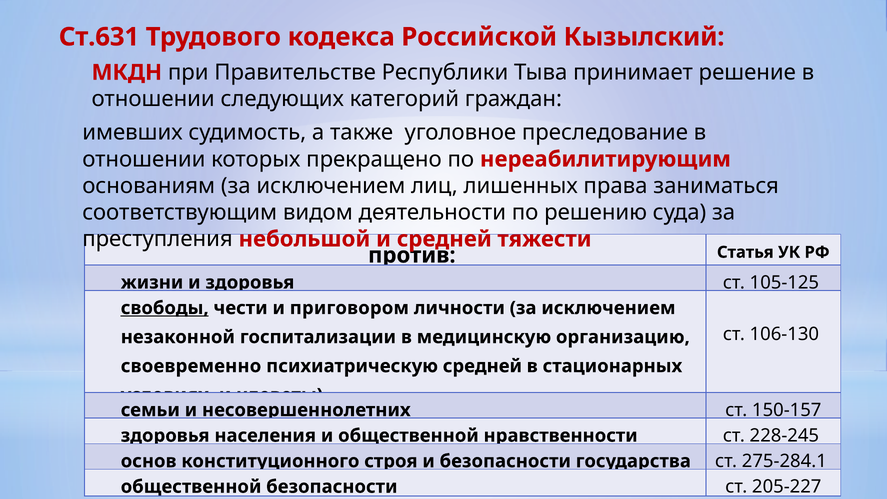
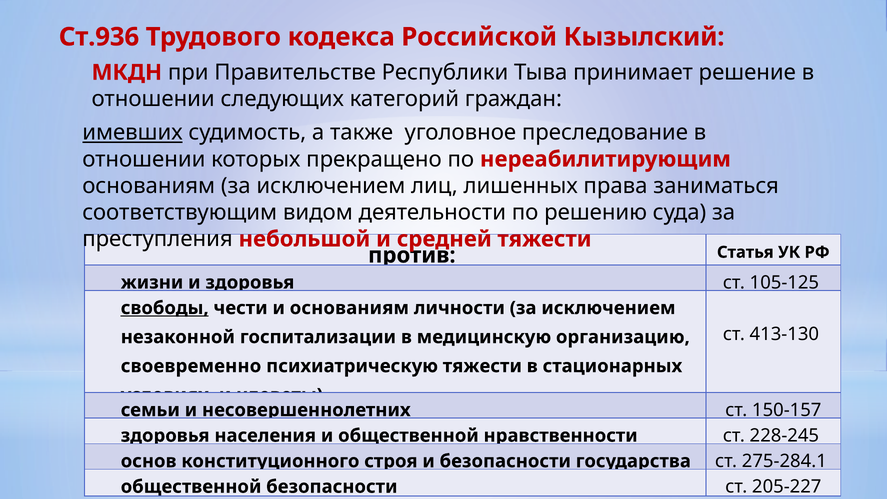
Ст.631: Ст.631 -> Ст.936
имевших underline: none -> present
и приговором: приговором -> основаниям
106-130: 106-130 -> 413-130
психиатрическую средней: средней -> тяжести
